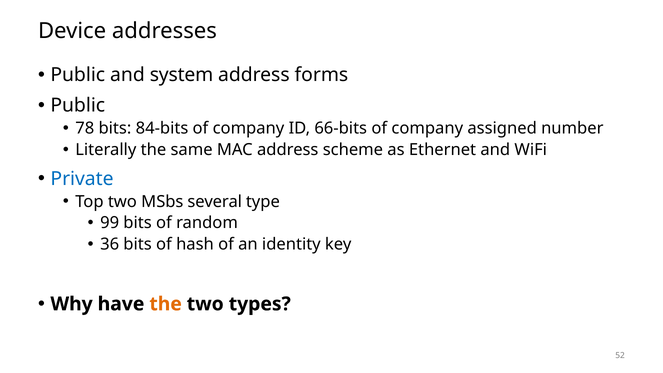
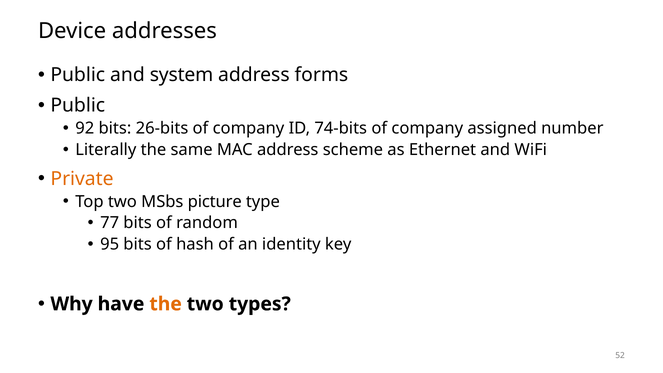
78: 78 -> 92
84-bits: 84-bits -> 26-bits
66-bits: 66-bits -> 74-bits
Private colour: blue -> orange
several: several -> picture
99: 99 -> 77
36: 36 -> 95
